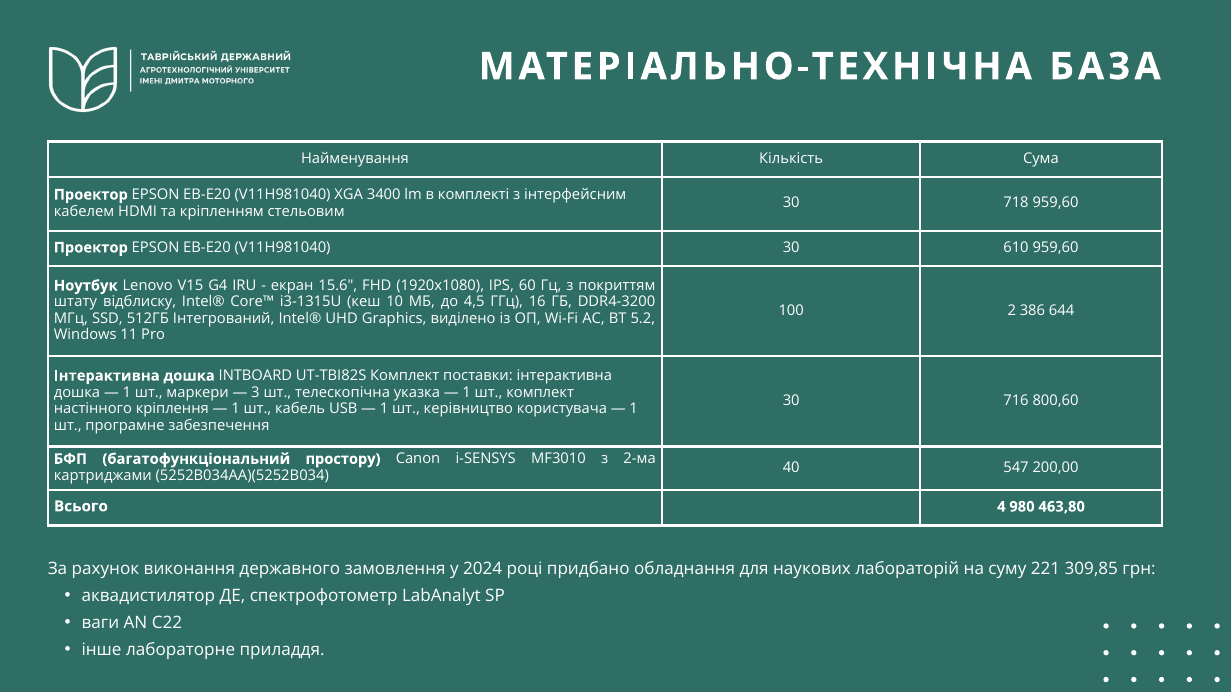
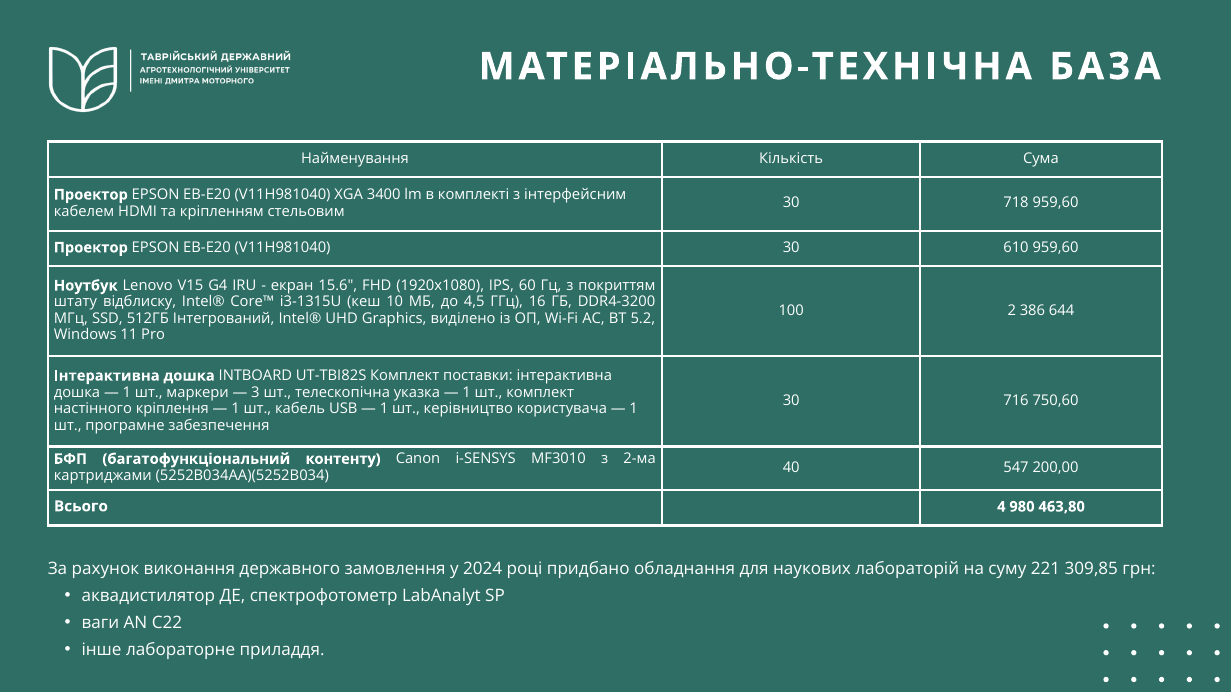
800,60: 800,60 -> 750,60
простору: простору -> контенту
